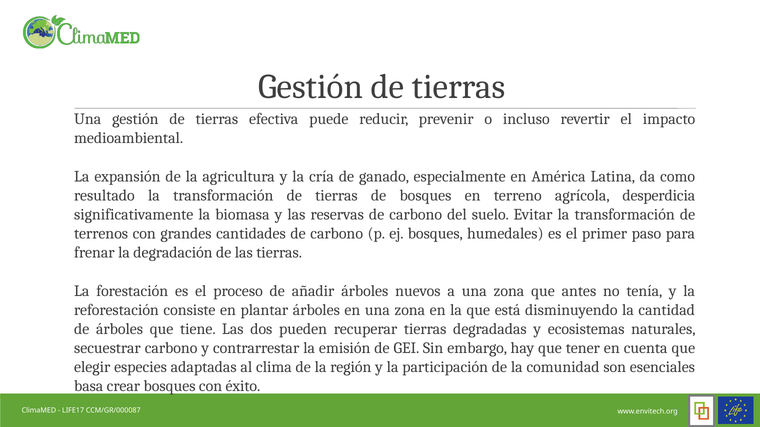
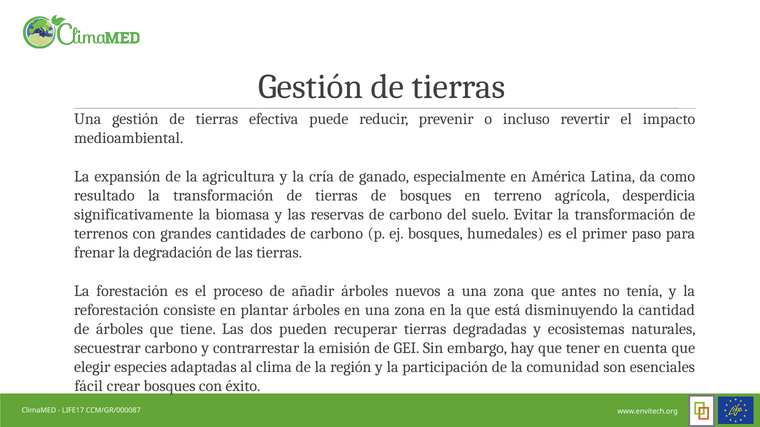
basa: basa -> fácil
